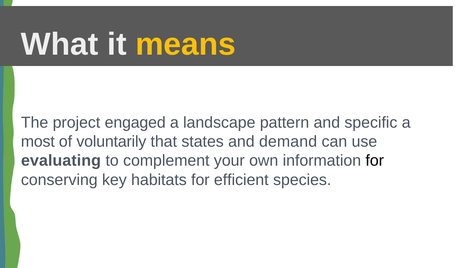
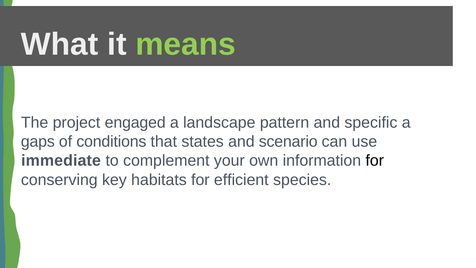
means colour: yellow -> light green
most: most -> gaps
voluntarily: voluntarily -> conditions
demand: demand -> scenario
evaluating: evaluating -> immediate
